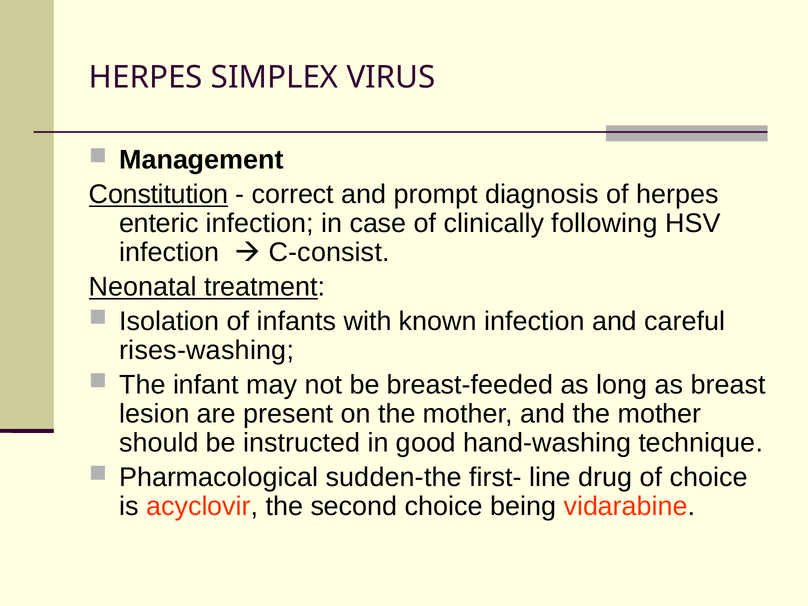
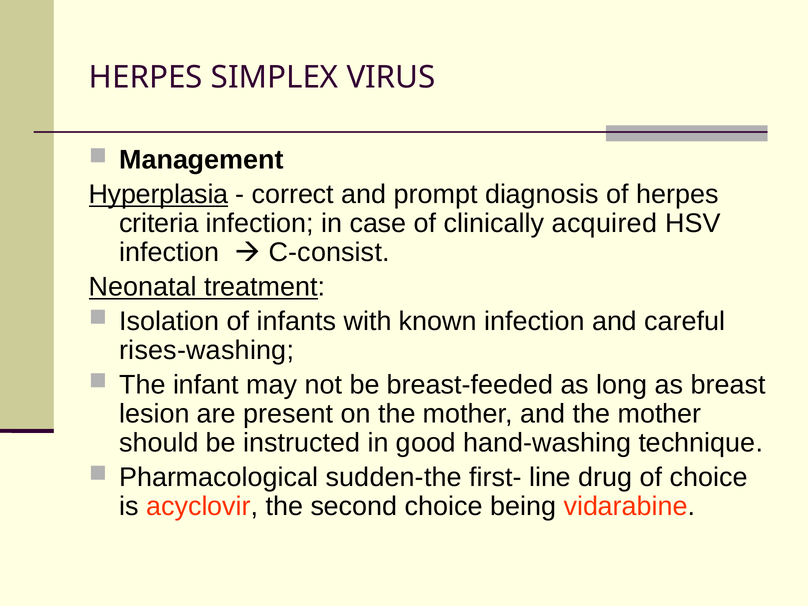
Constitution: Constitution -> Hyperplasia
enteric: enteric -> criteria
following: following -> acquired
